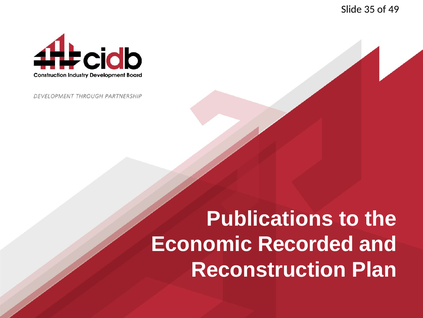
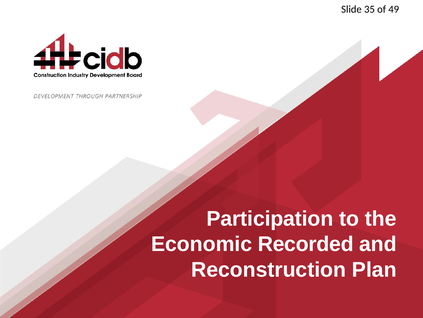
Publications: Publications -> Participation
